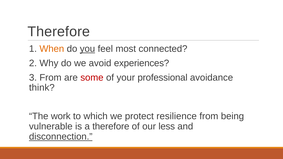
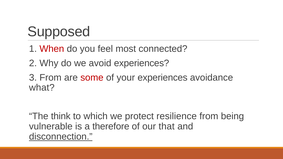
Therefore at (59, 32): Therefore -> Supposed
When colour: orange -> red
you underline: present -> none
your professional: professional -> experiences
think: think -> what
work: work -> think
less: less -> that
